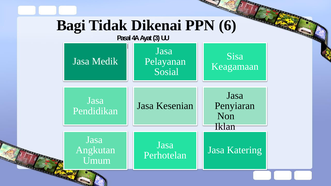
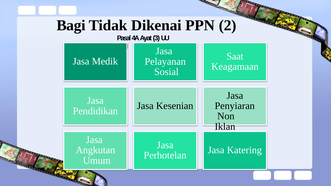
6: 6 -> 2
Sisa: Sisa -> Saat
